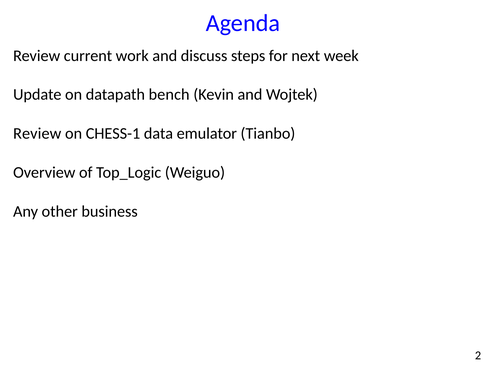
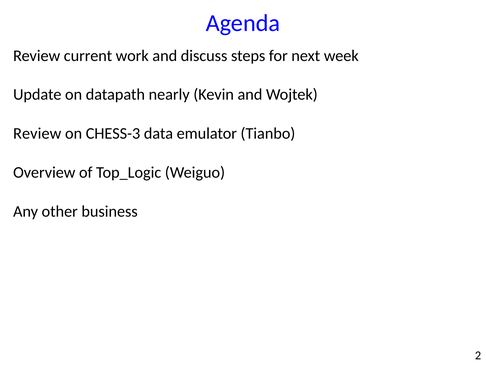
bench: bench -> nearly
CHESS-1: CHESS-1 -> CHESS-3
